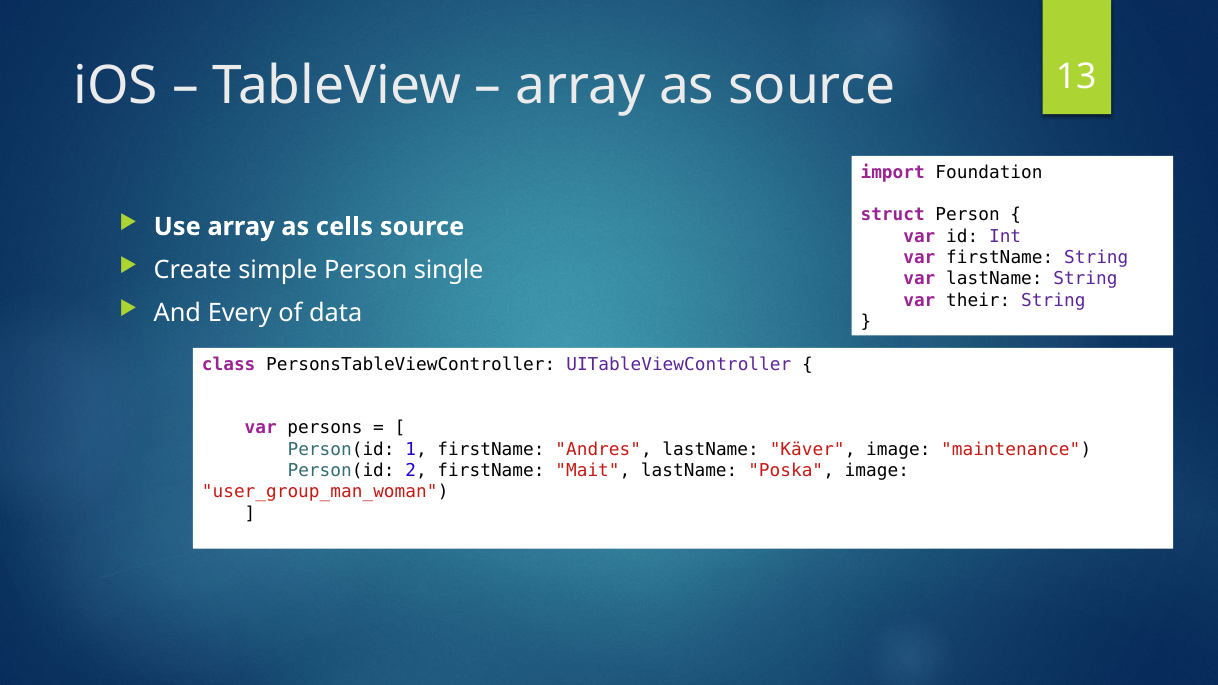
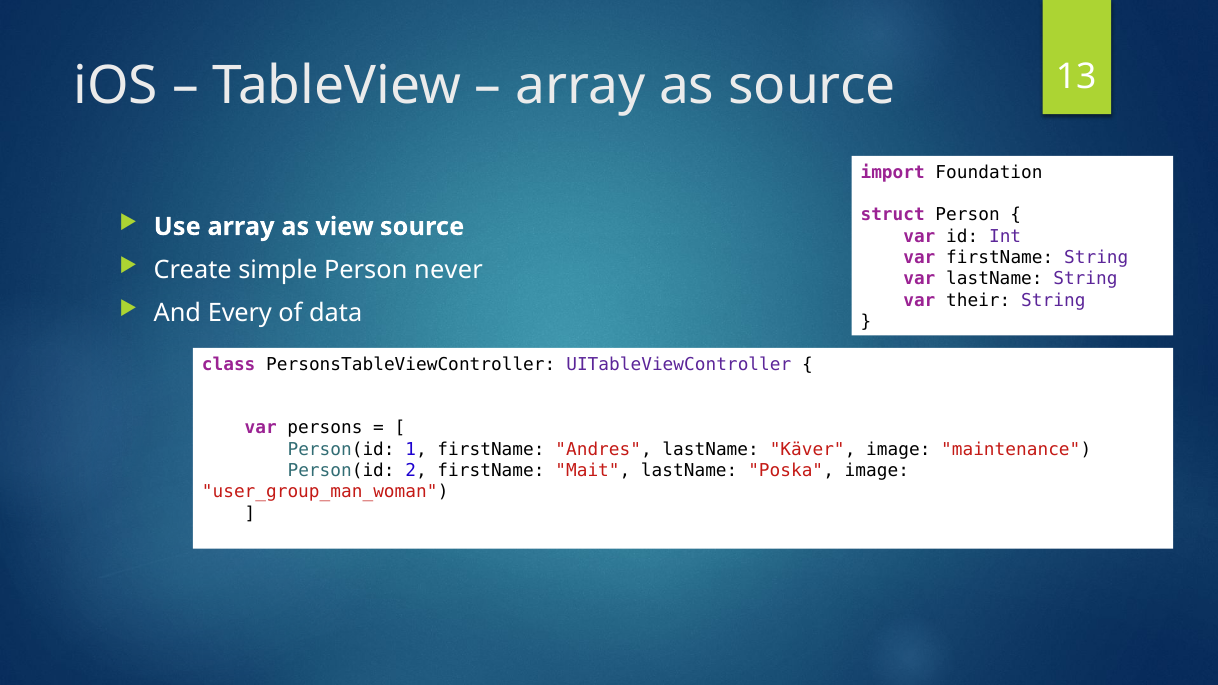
cells: cells -> view
single: single -> never
